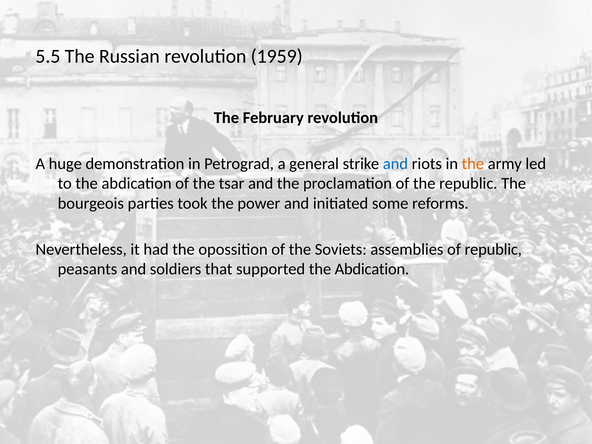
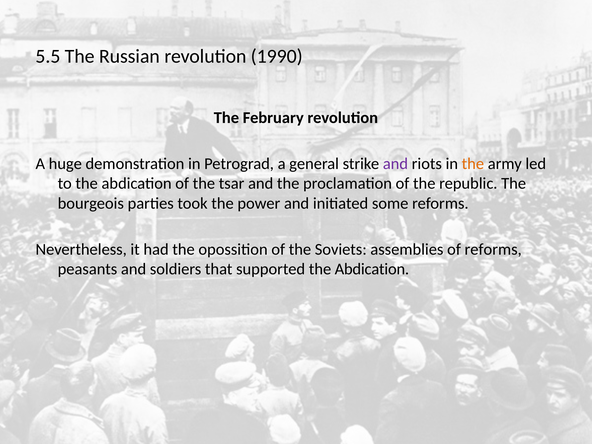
1959: 1959 -> 1990
and at (395, 164) colour: blue -> purple
of republic: republic -> reforms
